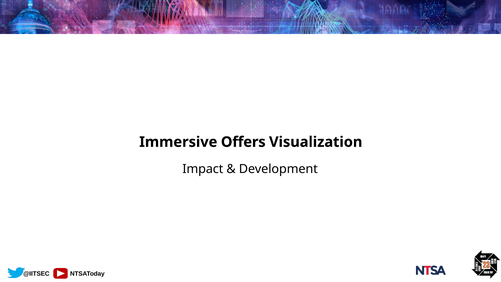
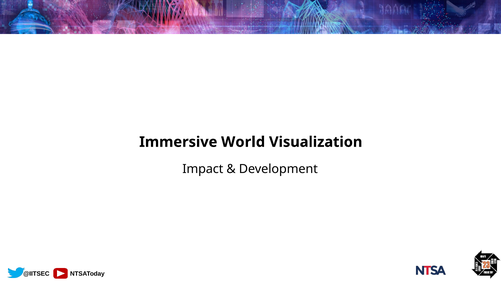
Offers: Offers -> World
